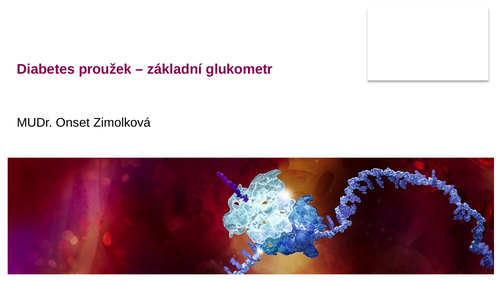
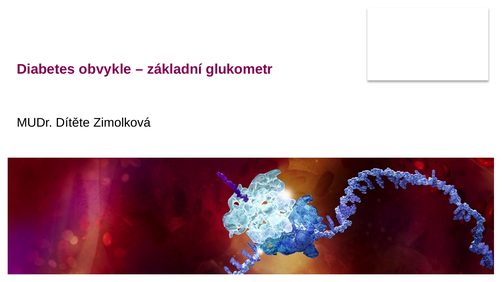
proužek: proužek -> obvykle
Onset: Onset -> Dítěte
